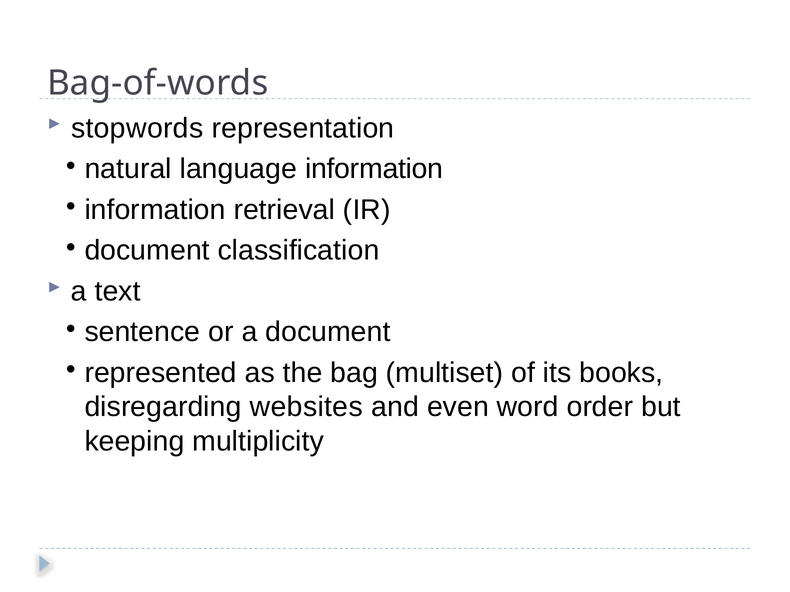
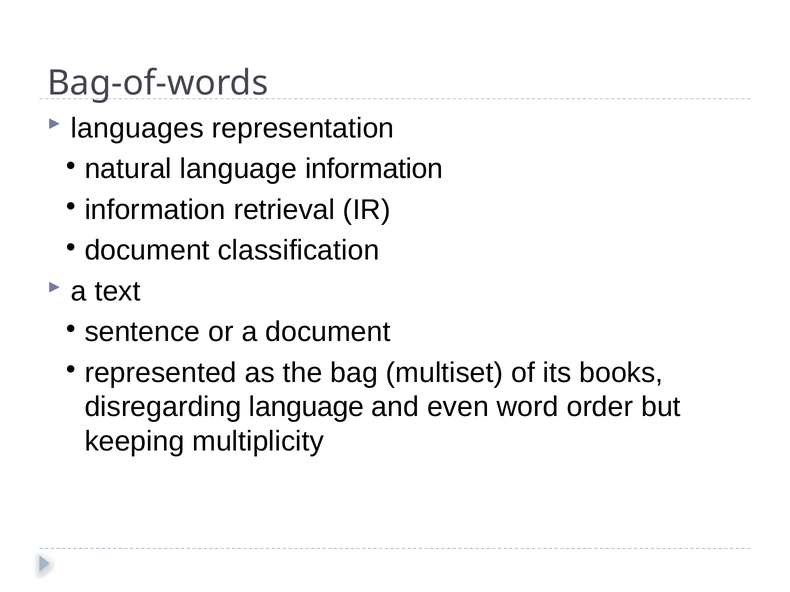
stopwords: stopwords -> languages
disregarding websites: websites -> language
